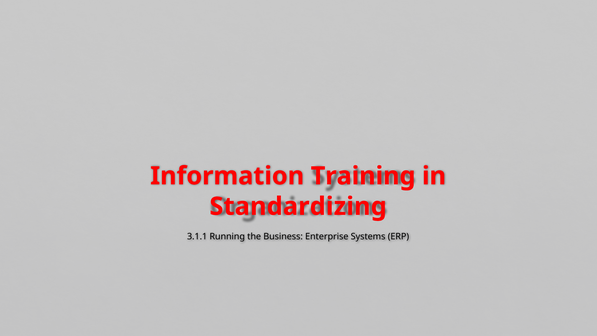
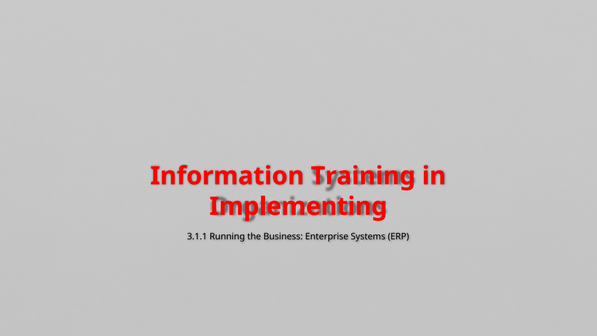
Standardizing: Standardizing -> Implementing
